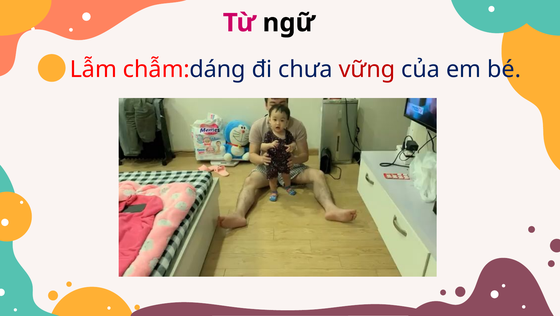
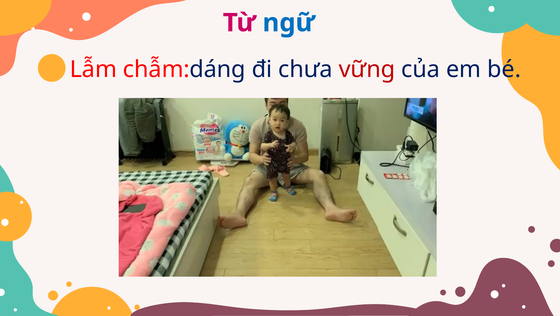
ngữ colour: black -> blue
